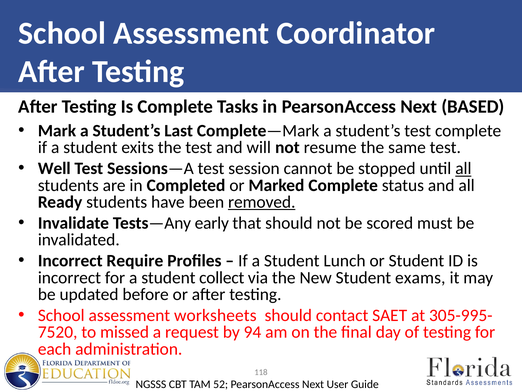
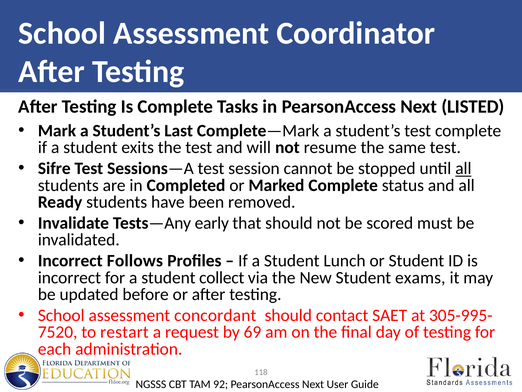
BASED: BASED -> LISTED
Well: Well -> Sifre
removed underline: present -> none
Require: Require -> Follows
worksheets: worksheets -> concordant
missed: missed -> restart
94: 94 -> 69
52: 52 -> 92
